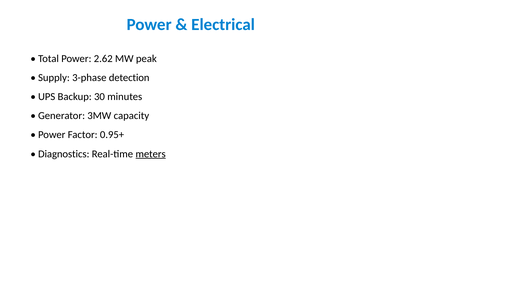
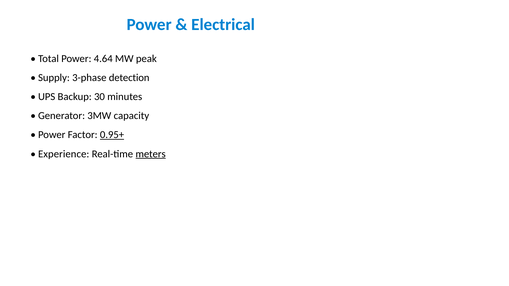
2.62: 2.62 -> 4.64
0.95+ underline: none -> present
Diagnostics: Diagnostics -> Experience
